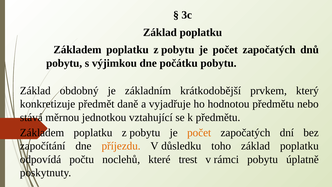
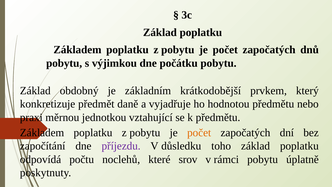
stává: stává -> praxi
příjezdu colour: orange -> purple
trest: trest -> srov
